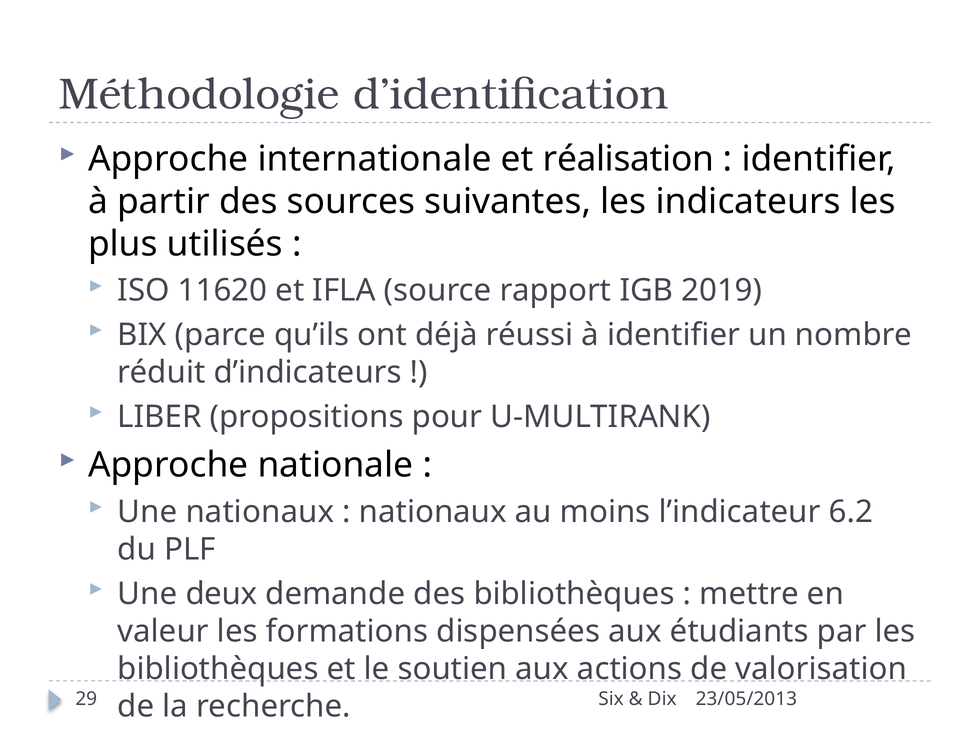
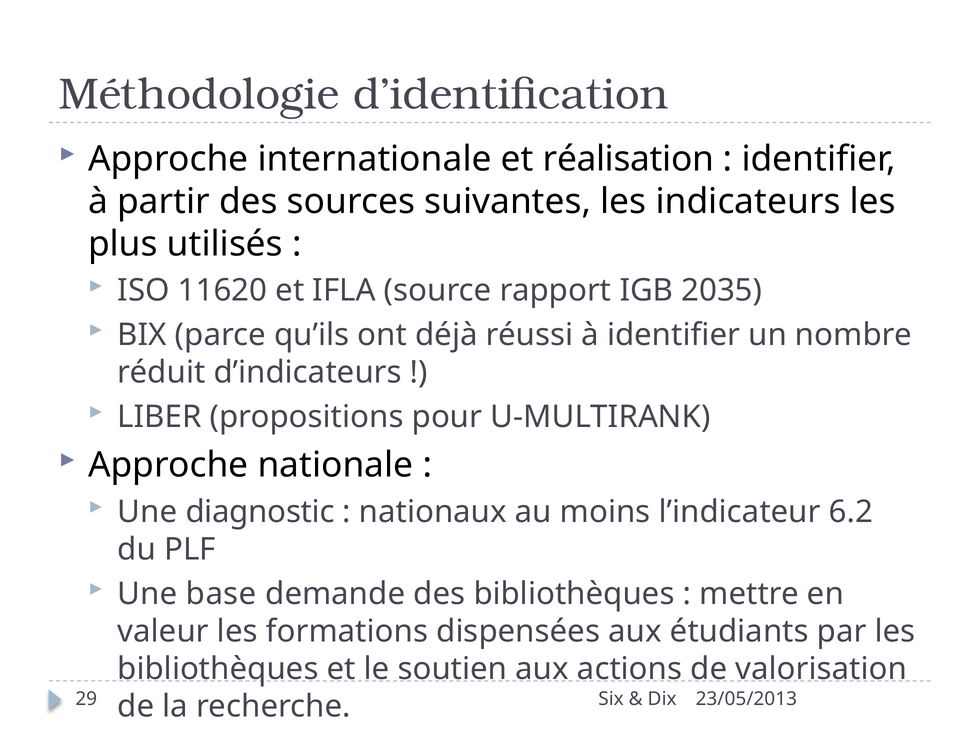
2019: 2019 -> 2035
Une nationaux: nationaux -> diagnostic
deux: deux -> base
